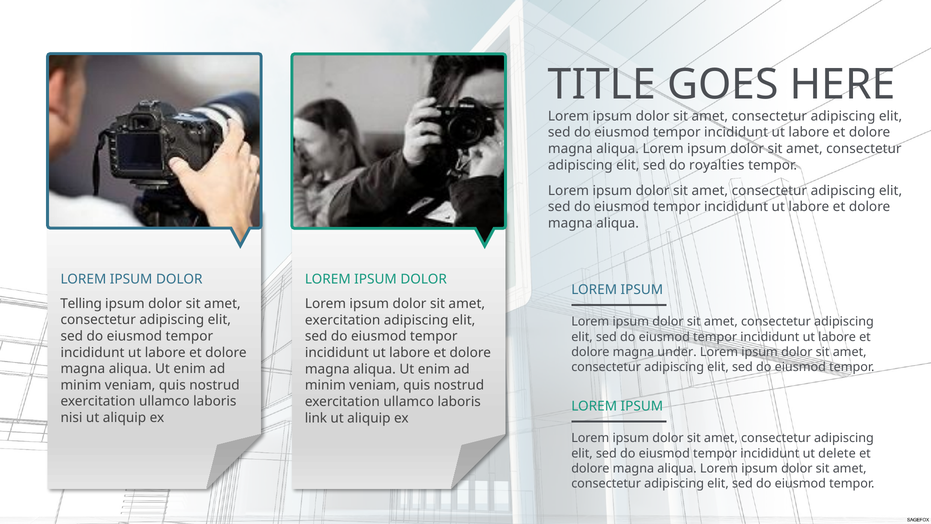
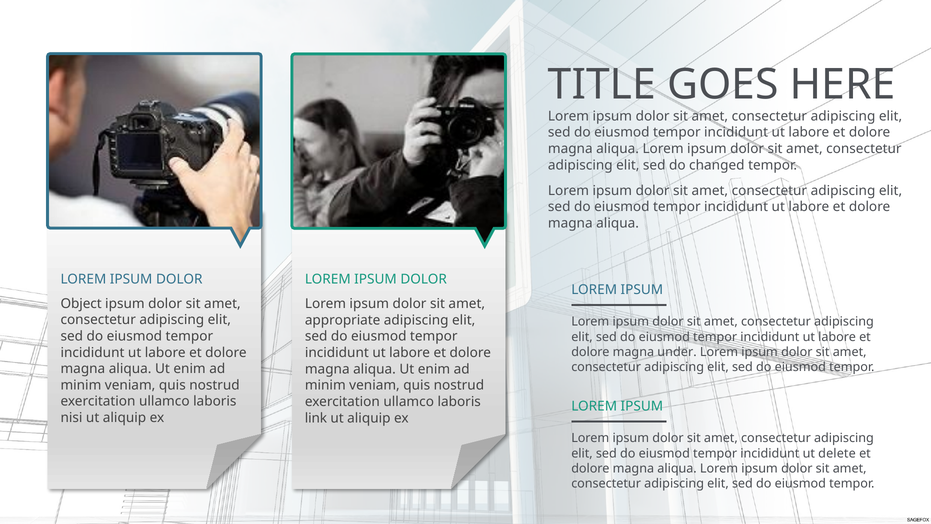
royalties: royalties -> changed
Telling: Telling -> Object
exercitation at (343, 320): exercitation -> appropriate
